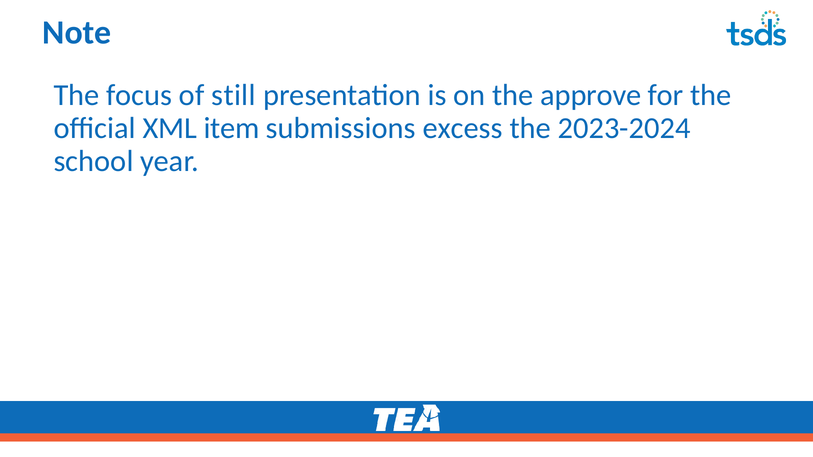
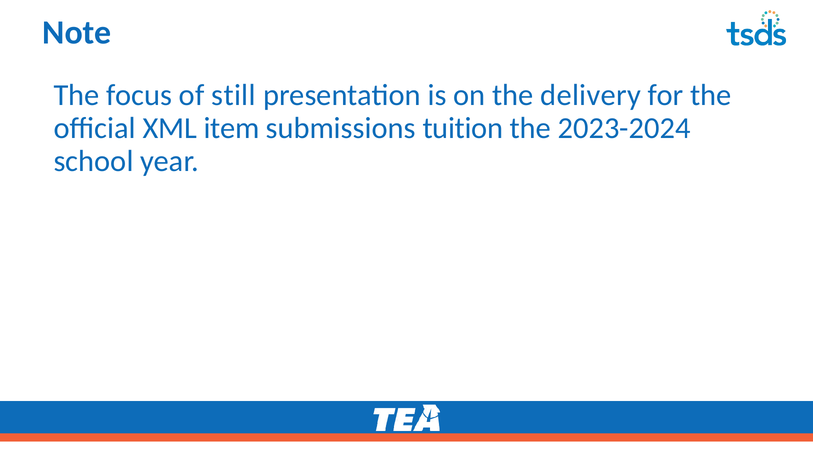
approve: approve -> delivery
excess: excess -> tuition
